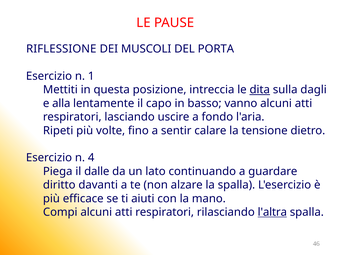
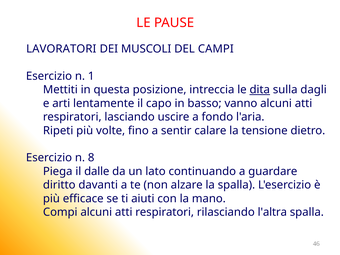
RIFLESSIONE: RIFLESSIONE -> LAVORATORI
PORTA: PORTA -> CAMPI
alla: alla -> arti
4: 4 -> 8
l'altra underline: present -> none
